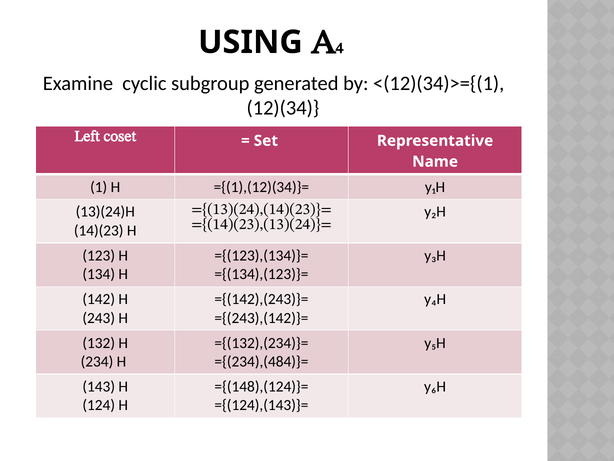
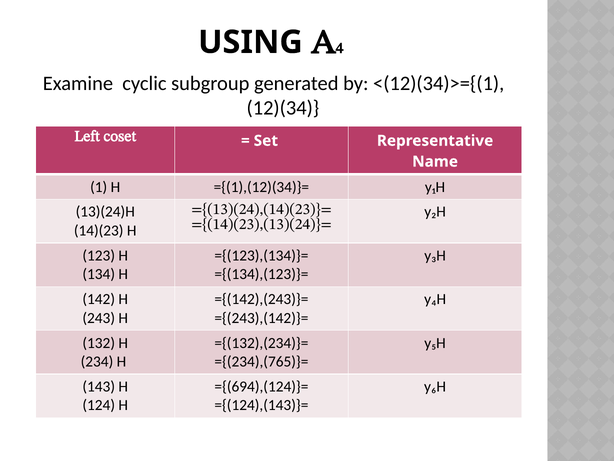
={(234),(484)}=: ={(234),(484)}= -> ={(234),(765)}=
={(148),(124)}=: ={(148),(124)}= -> ={(694),(124)}=
